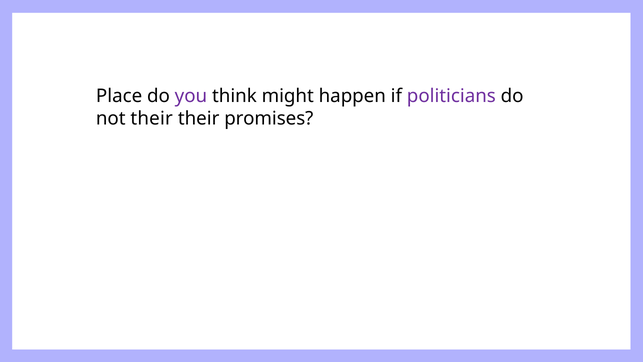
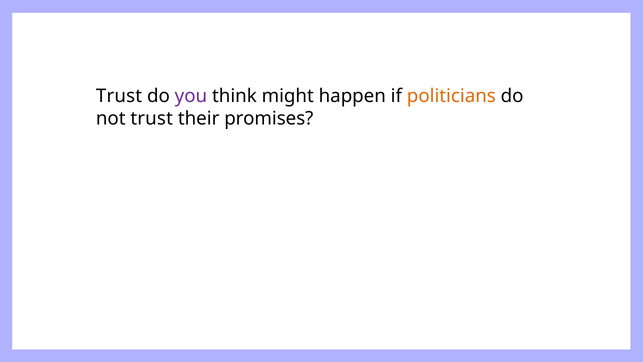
Place at (119, 96): Place -> Trust
politicians colour: purple -> orange
not their: their -> trust
